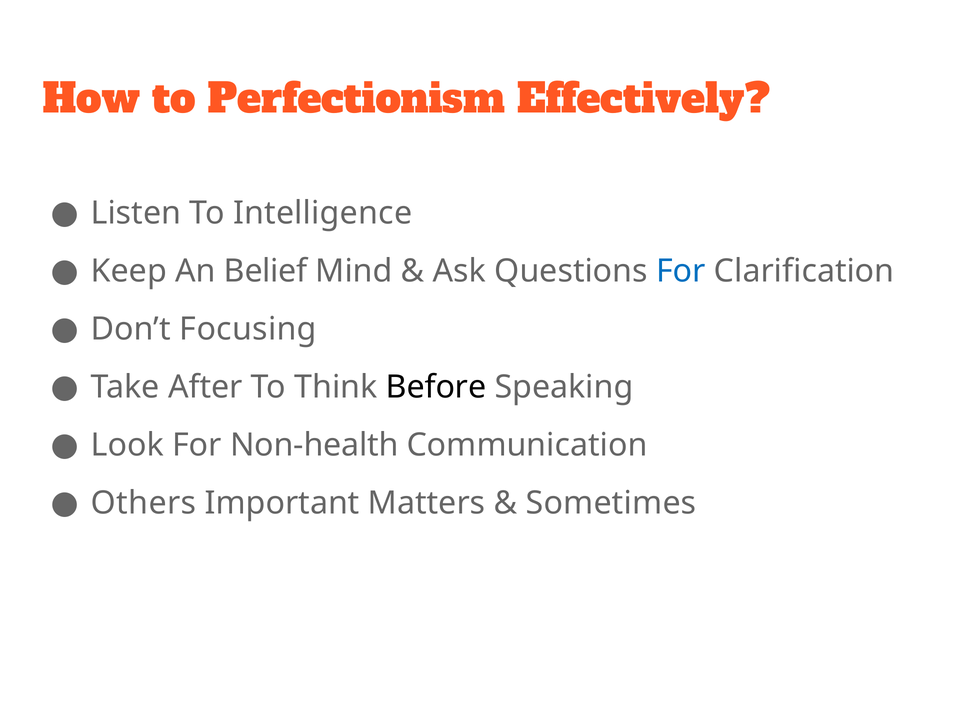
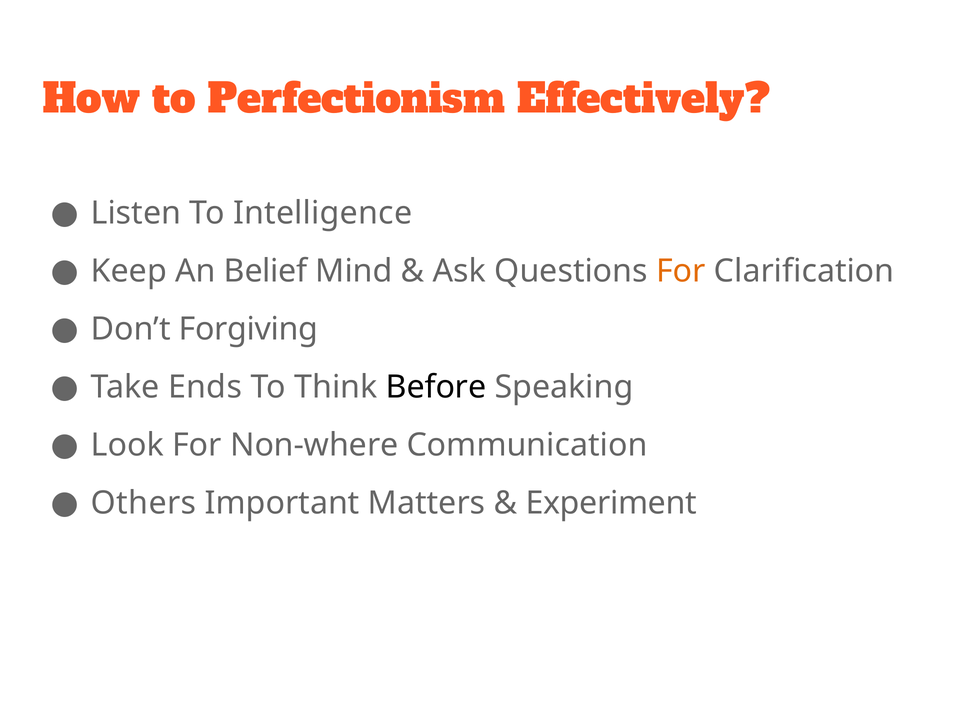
For at (681, 271) colour: blue -> orange
Focusing: Focusing -> Forgiving
After: After -> Ends
Non-health: Non-health -> Non-where
Sometimes: Sometimes -> Experiment
